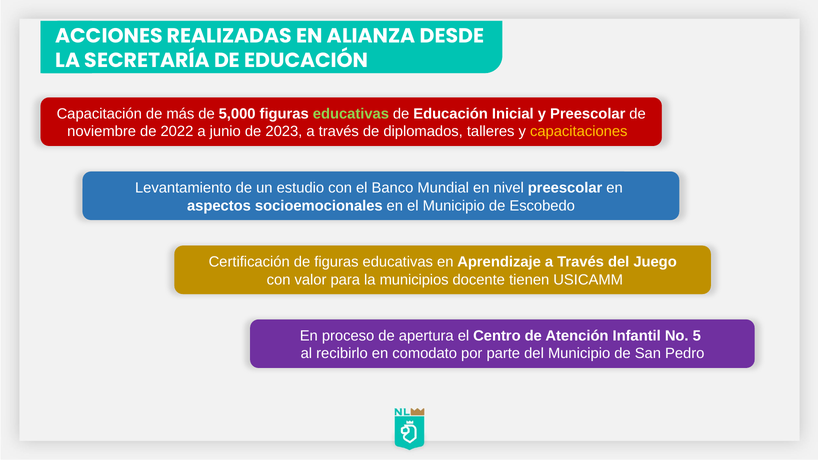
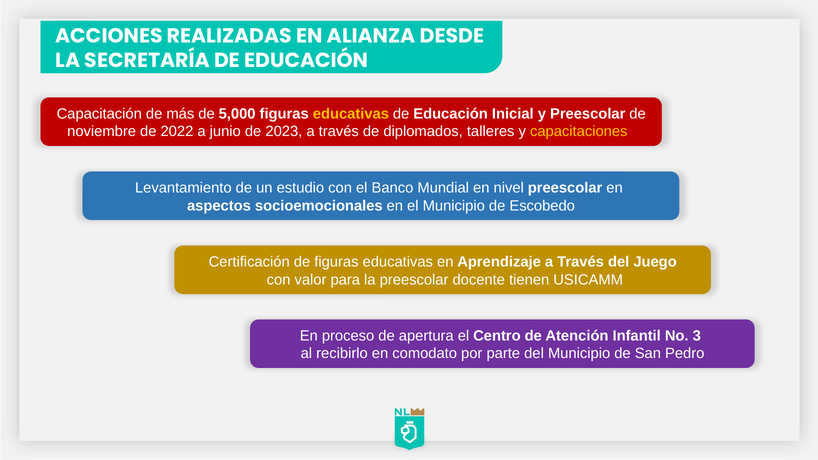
educativas at (351, 114) colour: light green -> yellow
la municipios: municipios -> preescolar
5: 5 -> 3
